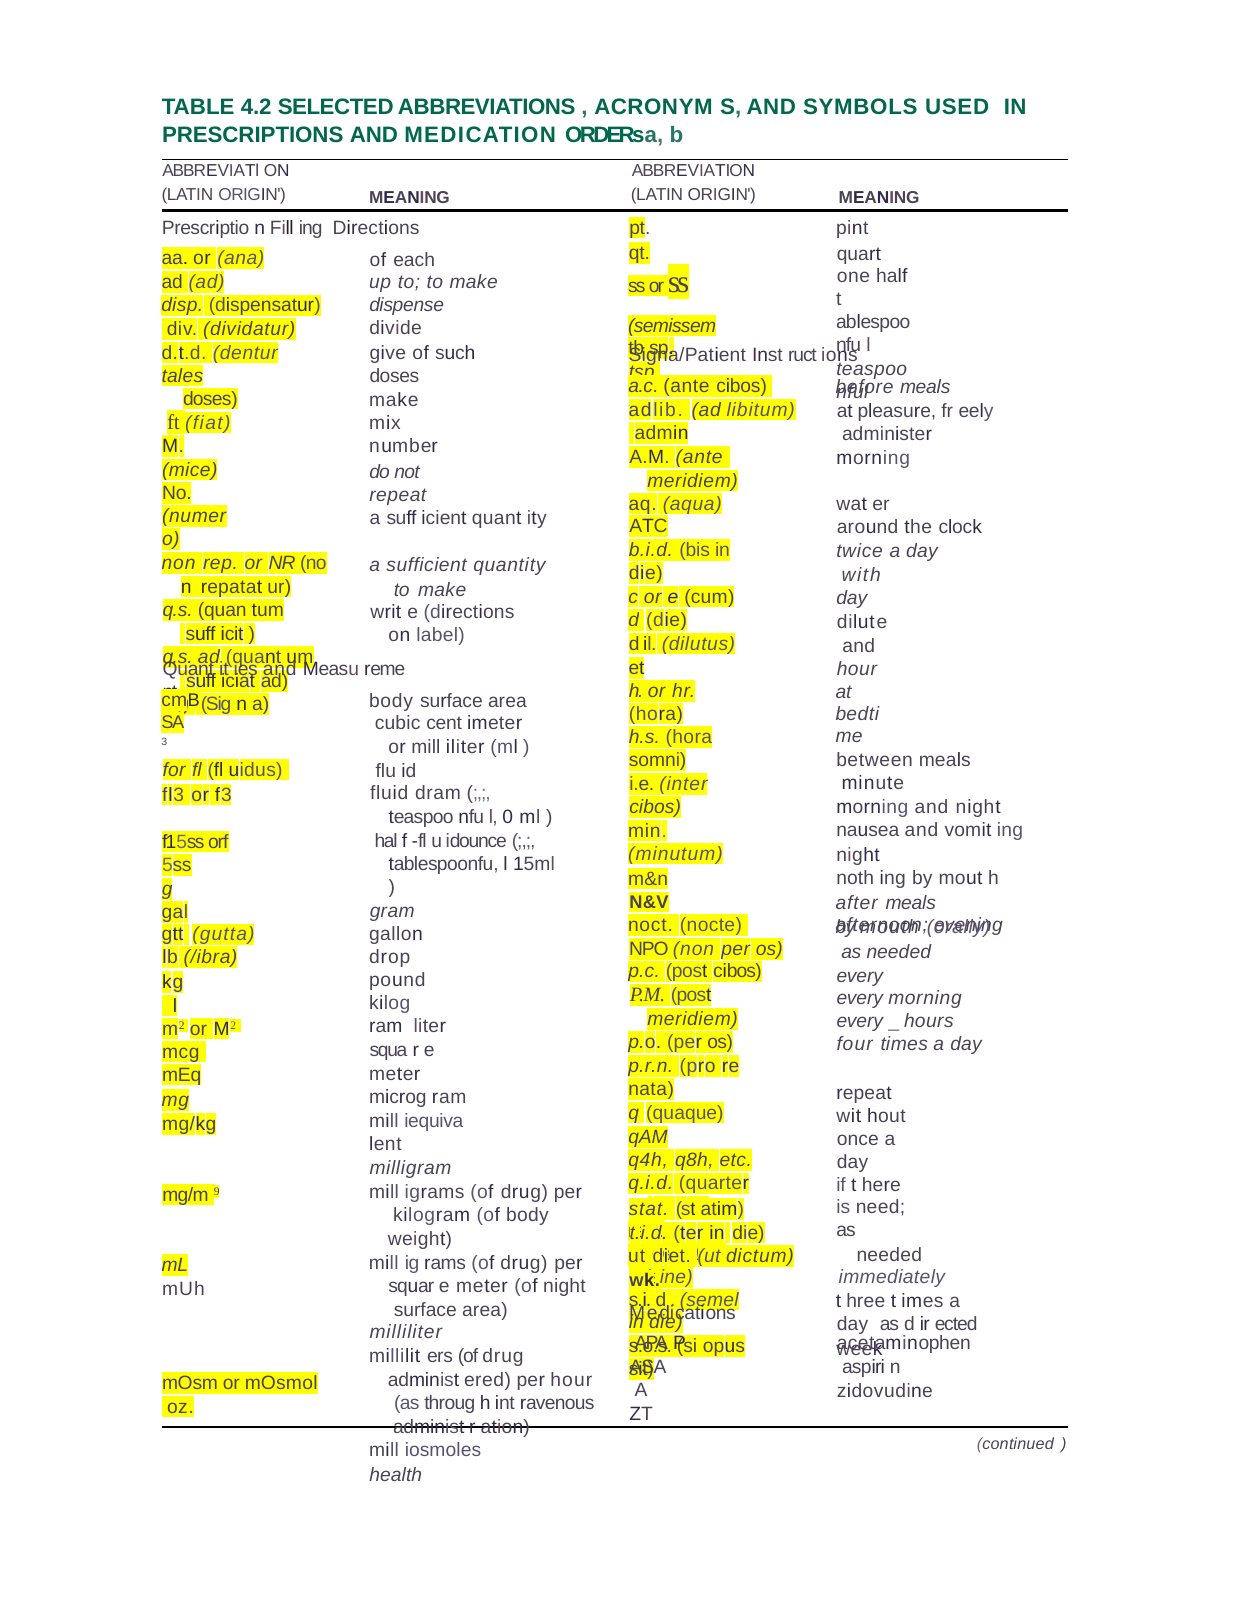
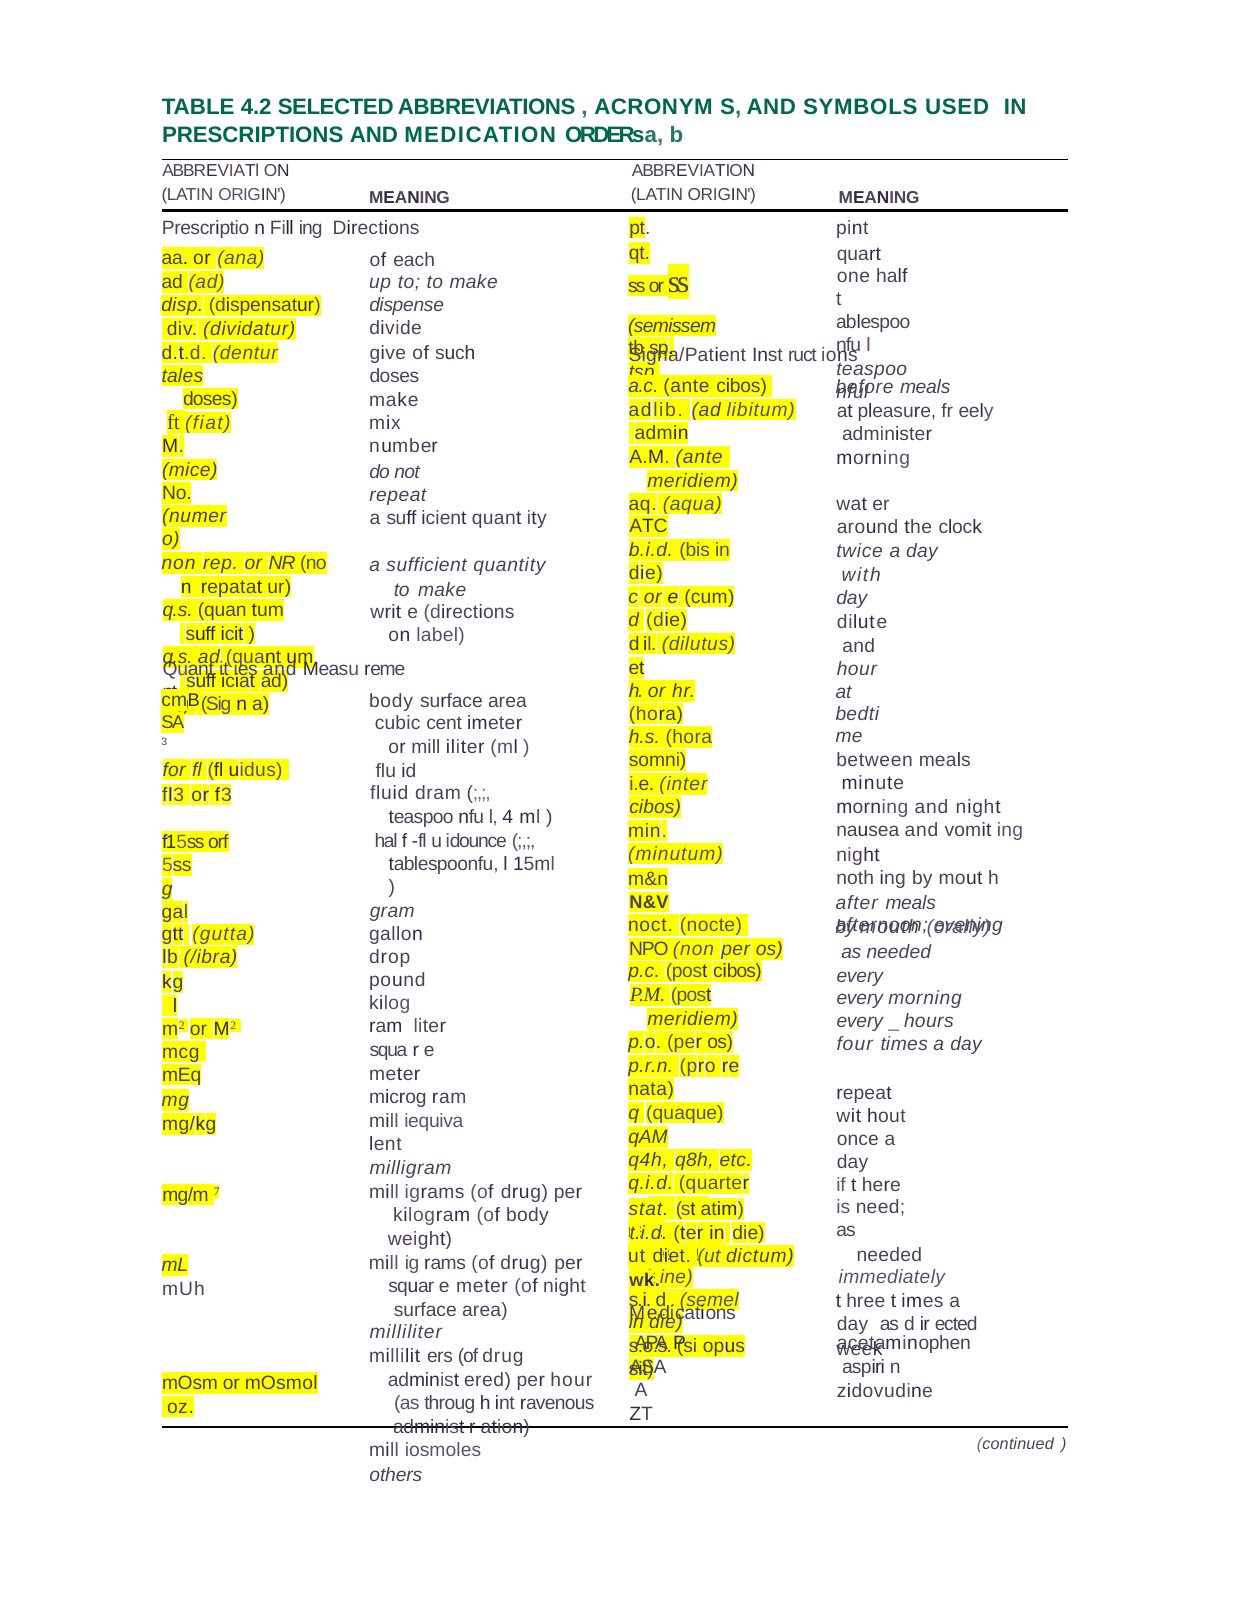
0: 0 -> 4
9: 9 -> 7
health: health -> others
